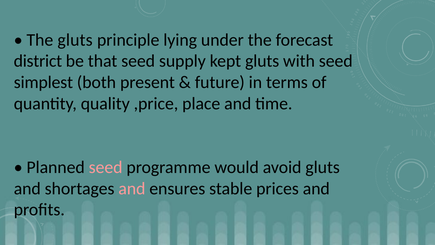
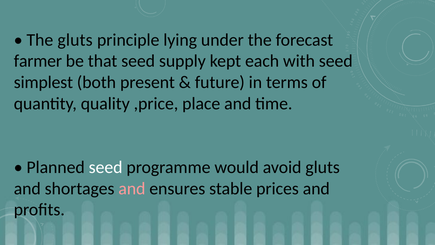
district: district -> farmer
kept gluts: gluts -> each
seed at (106, 167) colour: pink -> white
